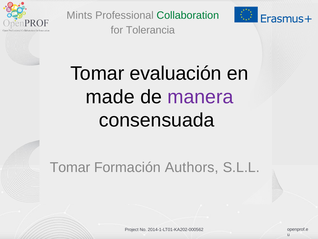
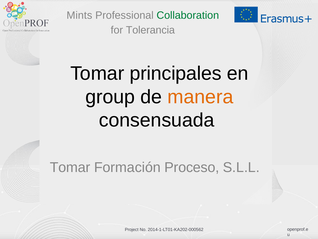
evaluación: evaluación -> principales
made: made -> group
manera colour: purple -> orange
Authors: Authors -> Proceso
